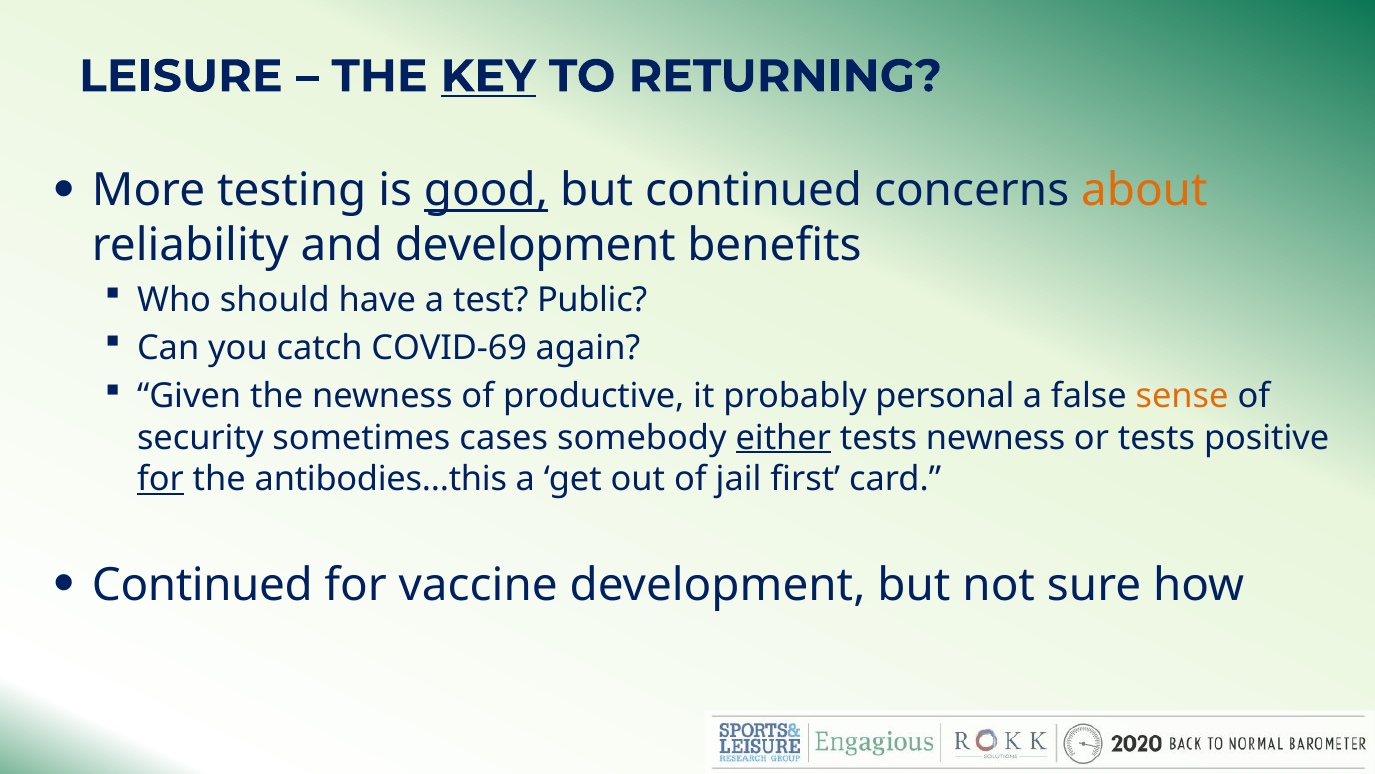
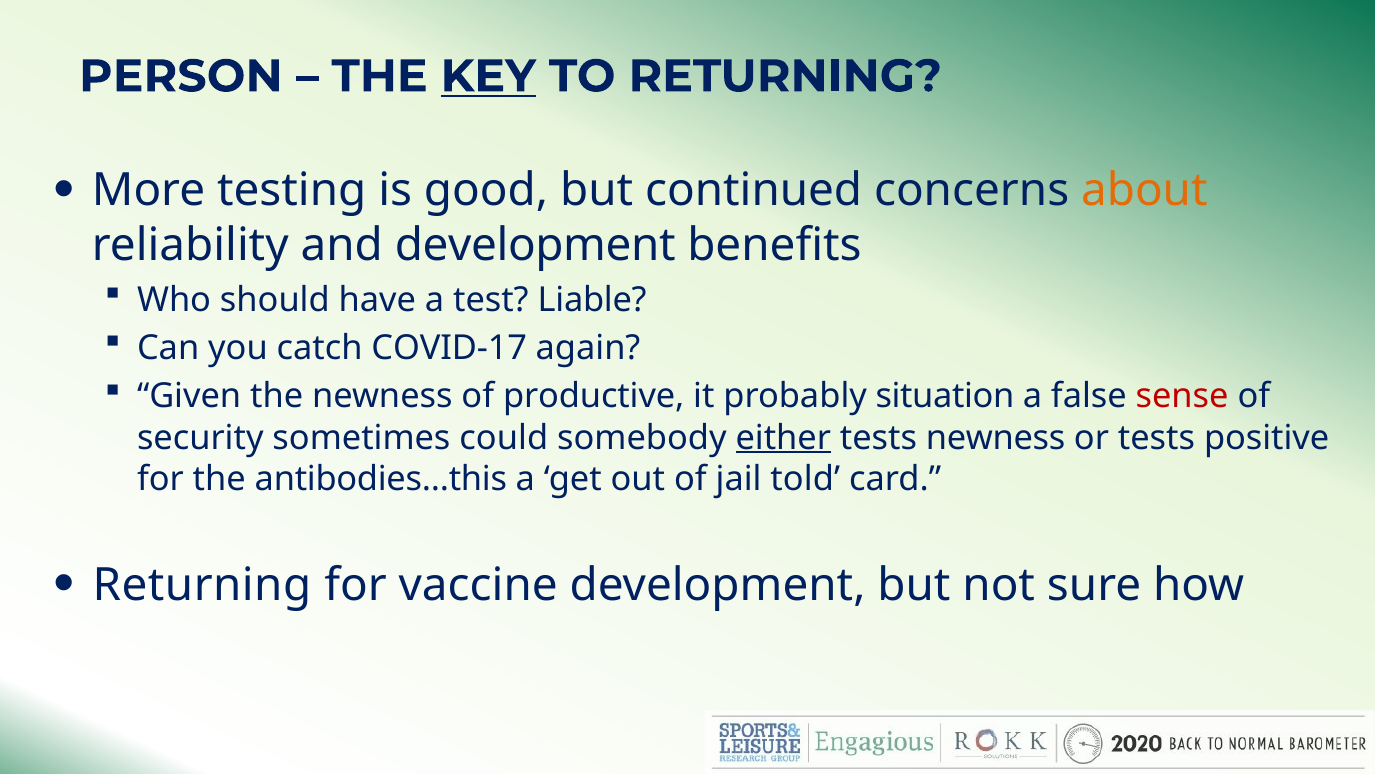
LEISURE: LEISURE -> PERSON
good underline: present -> none
Public: Public -> Liable
COVID-69: COVID-69 -> COVID-17
personal: personal -> situation
sense colour: orange -> red
cases: cases -> could
for at (160, 479) underline: present -> none
first: first -> told
Continued at (202, 585): Continued -> Returning
